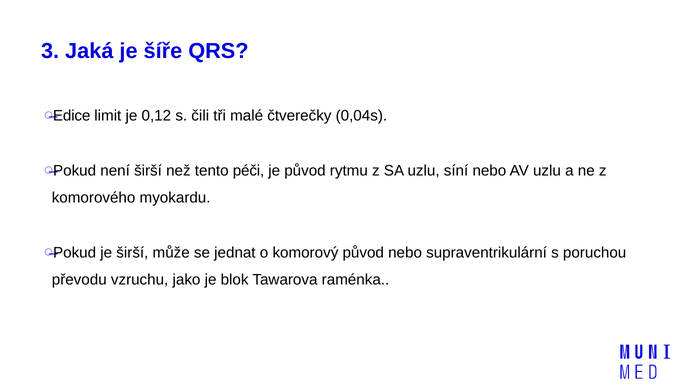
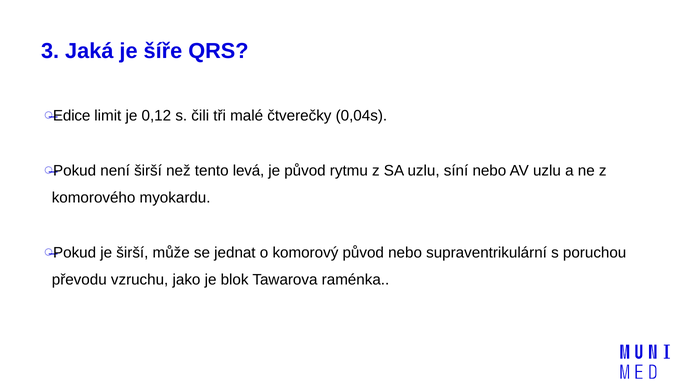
péči: péči -> levá
